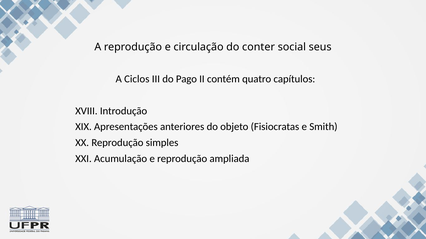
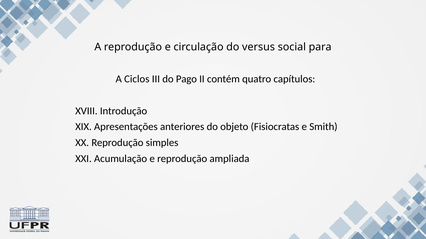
conter: conter -> versus
seus: seus -> para
